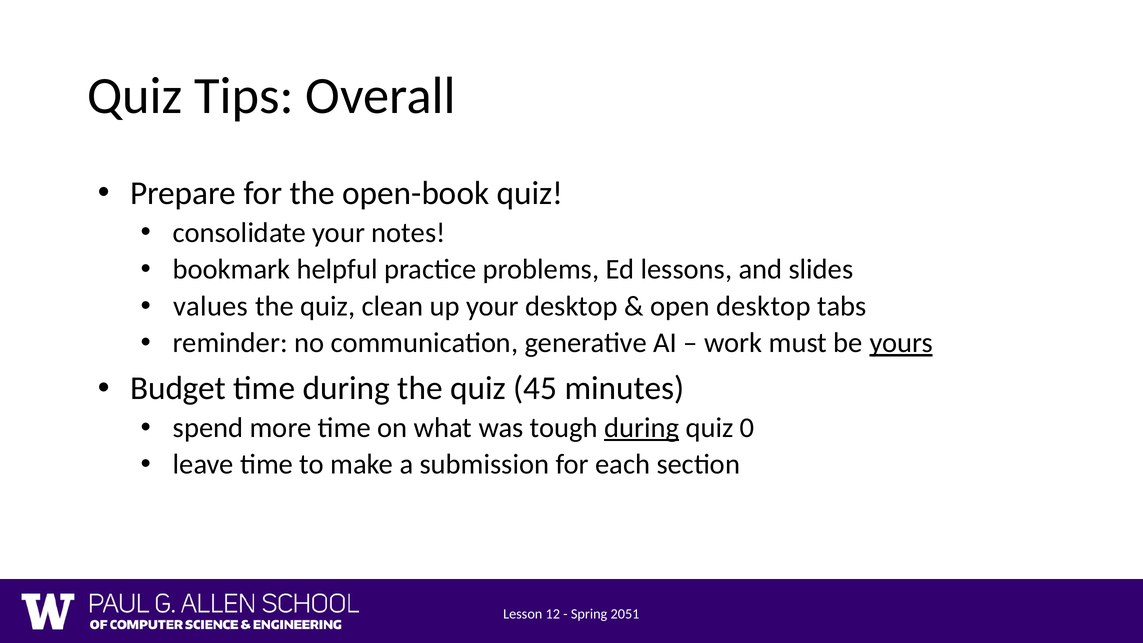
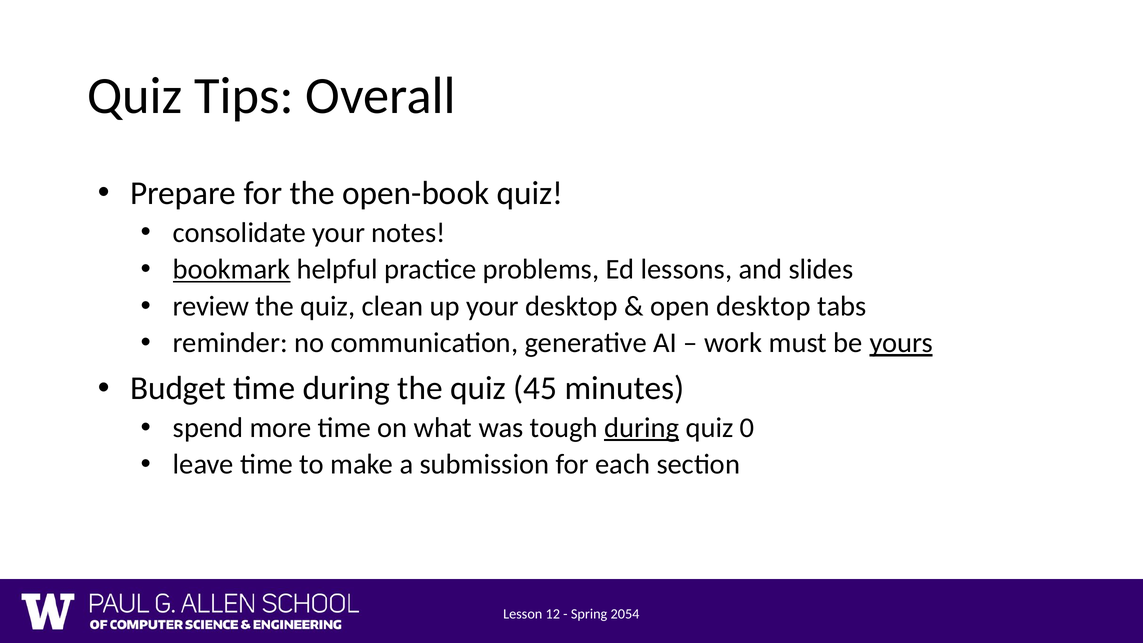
bookmark underline: none -> present
values: values -> review
2051: 2051 -> 2054
